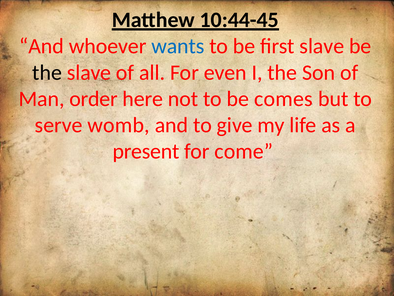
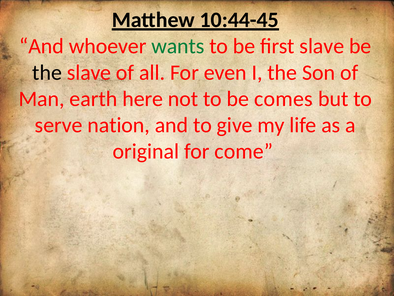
wants colour: blue -> green
order: order -> earth
womb: womb -> nation
present: present -> original
